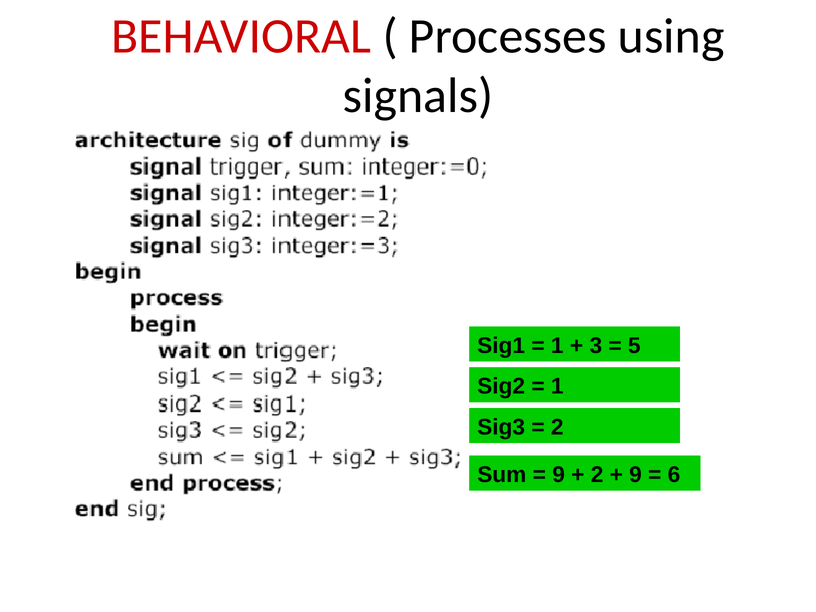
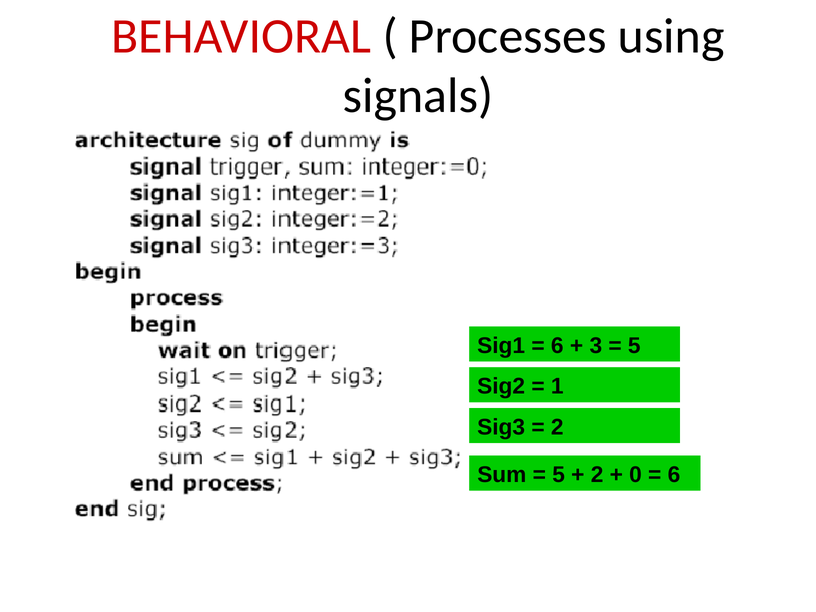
1 at (557, 346): 1 -> 6
9 at (559, 475): 9 -> 5
9 at (636, 475): 9 -> 0
